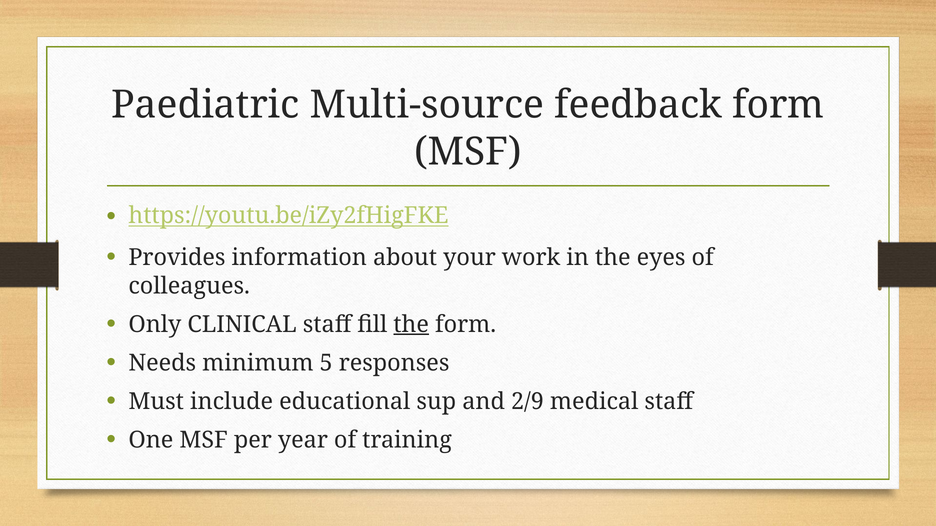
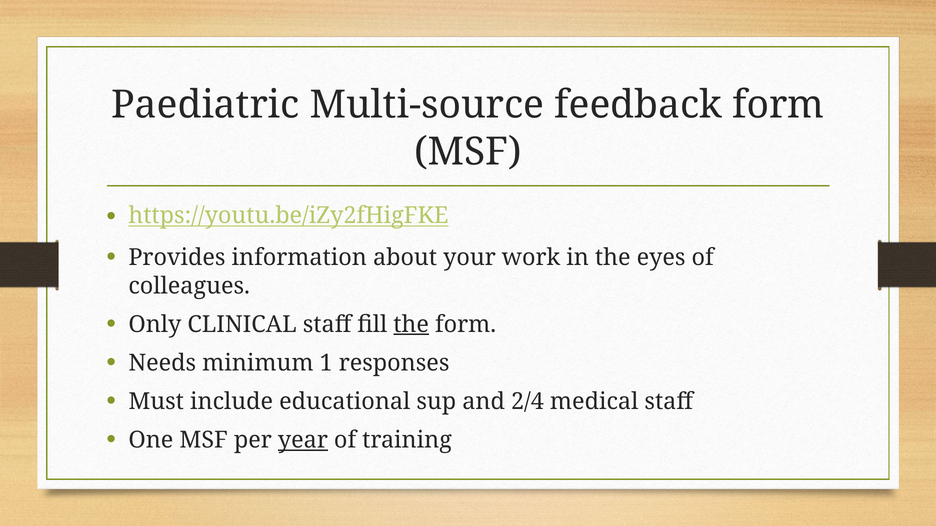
5: 5 -> 1
2/9: 2/9 -> 2/4
year underline: none -> present
